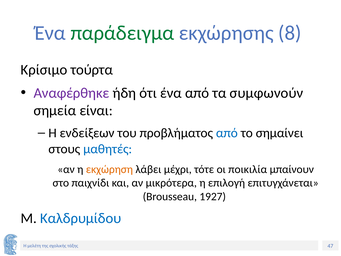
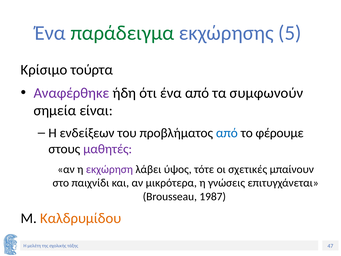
8: 8 -> 5
σημαίνει: σημαίνει -> φέρουμε
μαθητές colour: blue -> purple
εκχώρηση colour: orange -> purple
μέχρι: μέχρι -> ύψος
ποικιλία: ποικιλία -> σχετικές
επιλογή: επιλογή -> γνώσεις
1927: 1927 -> 1987
Καλδρυμίδου colour: blue -> orange
